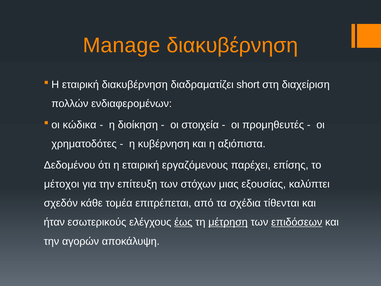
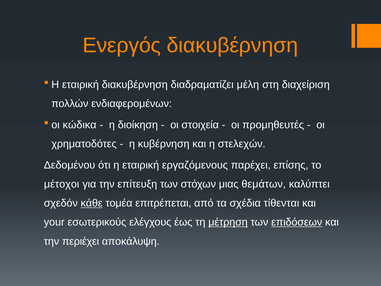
Manage: Manage -> Ενεργός
short: short -> μέλη
αξιόπιστα: αξιόπιστα -> στελεχών
εξουσίας: εξουσίας -> θεμάτων
κάθε underline: none -> present
ήταν: ήταν -> your
έως underline: present -> none
αγορών: αγορών -> περιέχει
